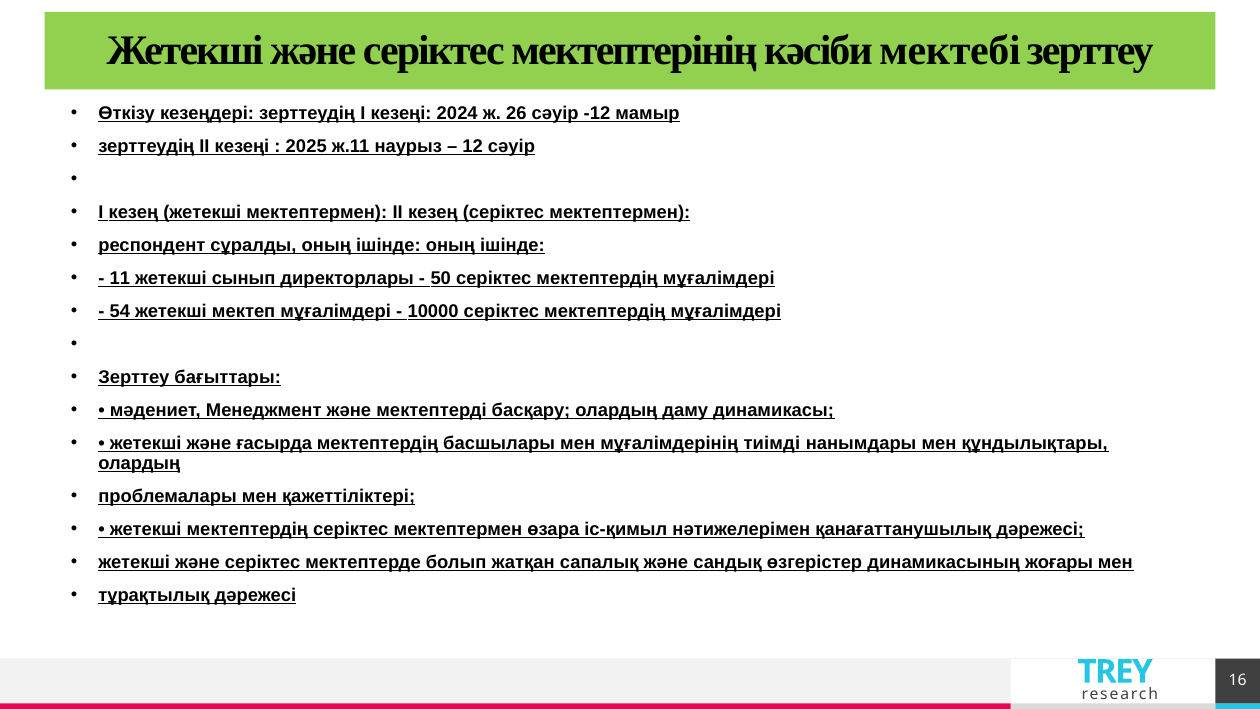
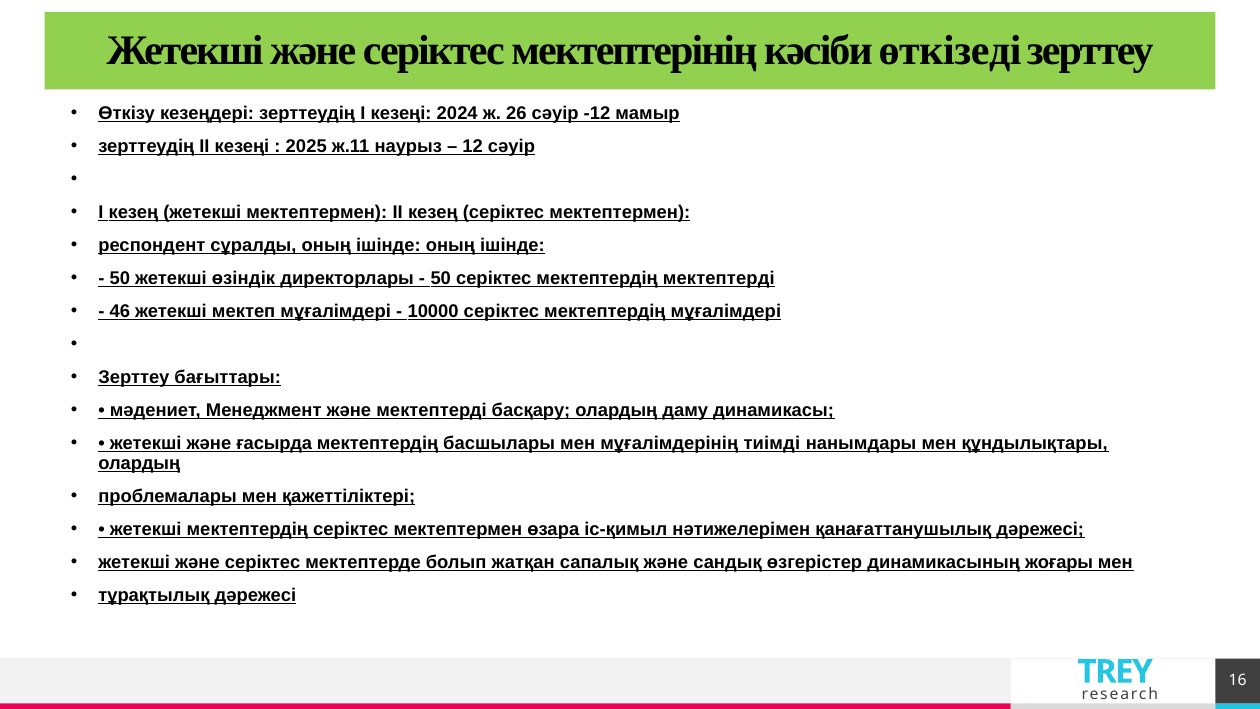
мектебі: мектебі -> өткізеді
11 at (120, 278): 11 -> 50
сынып: сынып -> өзіндік
50 серіктес мектептердің мұғалімдері: мұғалімдері -> мектептерді
54: 54 -> 46
